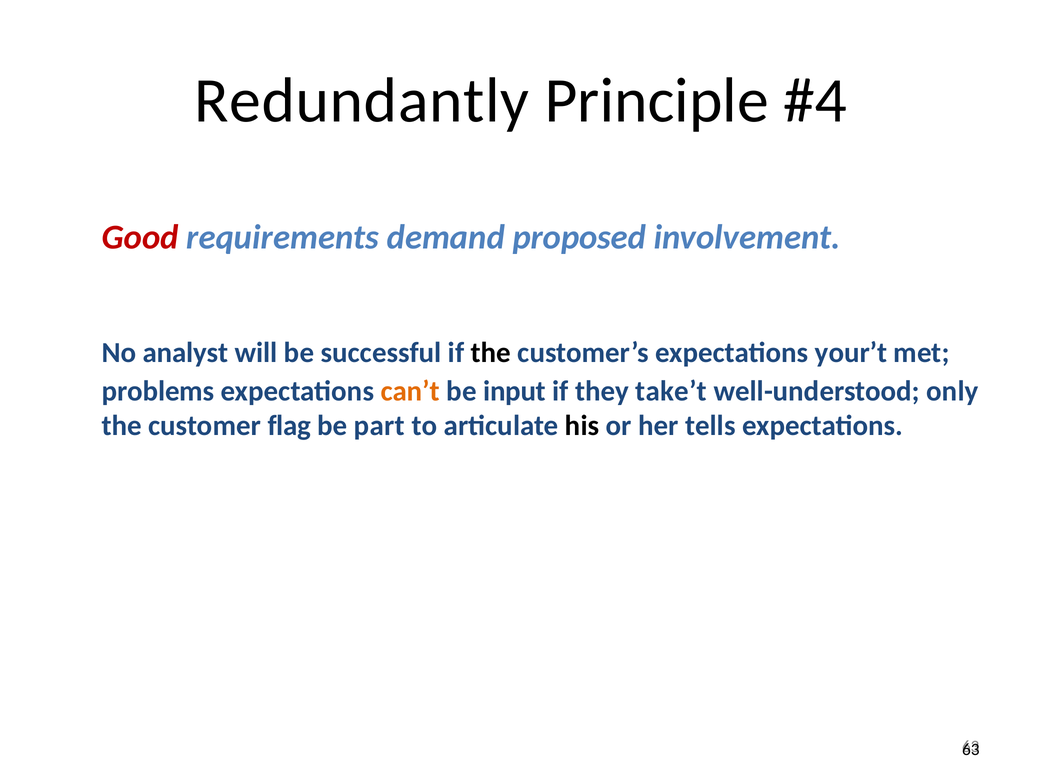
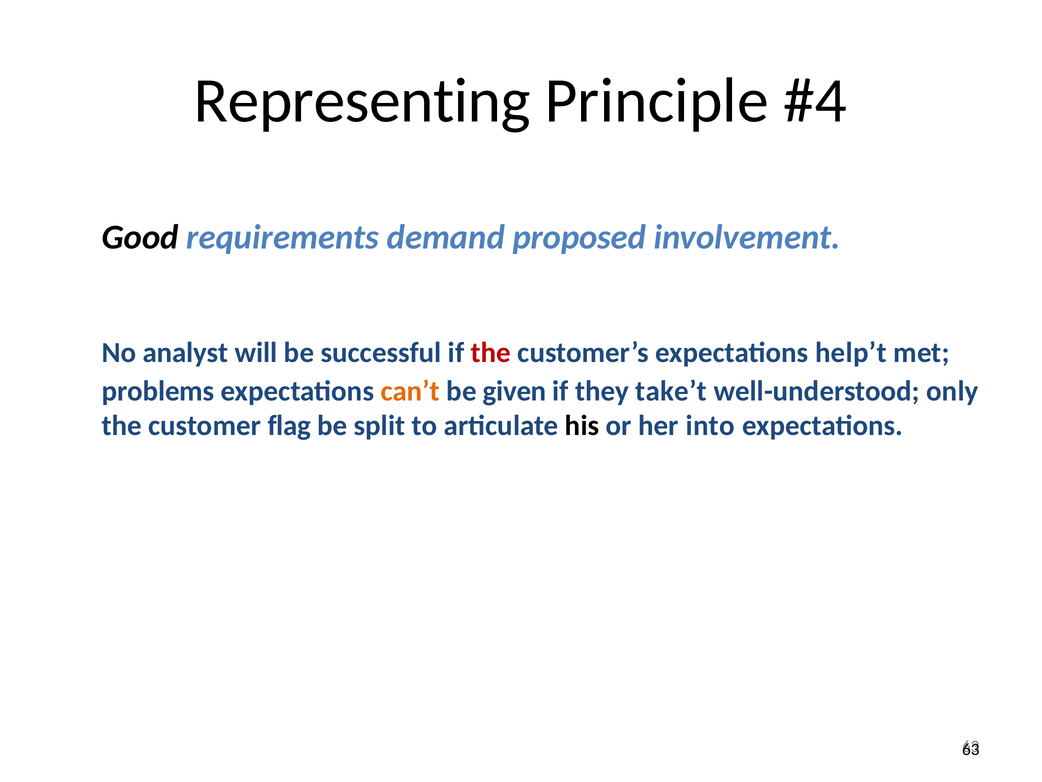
Redundantly: Redundantly -> Representing
Good colour: red -> black
the at (491, 353) colour: black -> red
your’t: your’t -> help’t
input: input -> given
part: part -> split
tells: tells -> into
